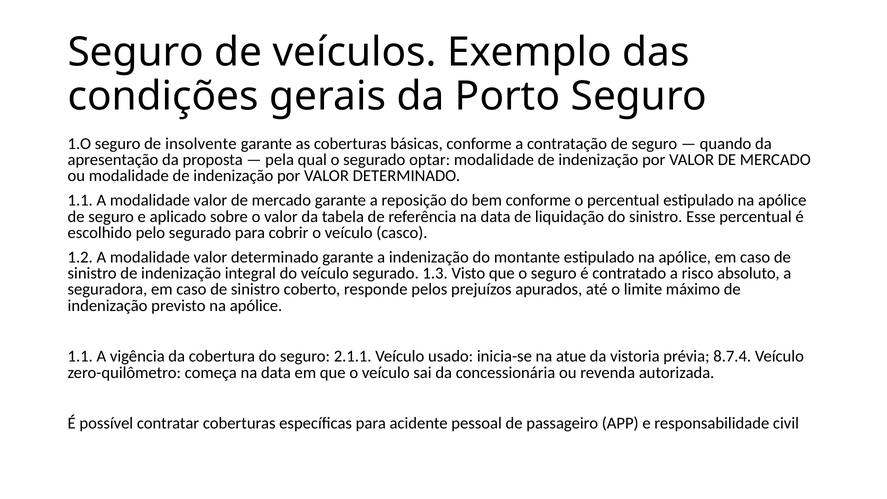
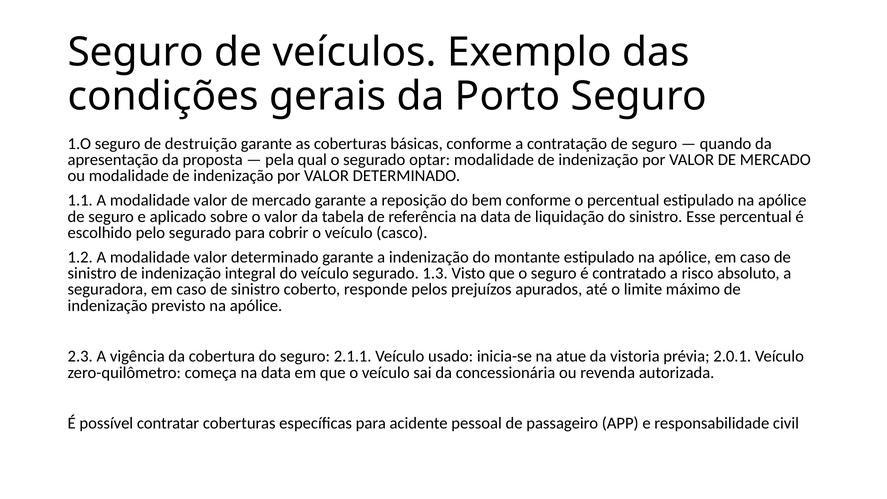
insolvente: insolvente -> destruição
1.1 at (80, 356): 1.1 -> 2.3
8.7.4: 8.7.4 -> 2.0.1
